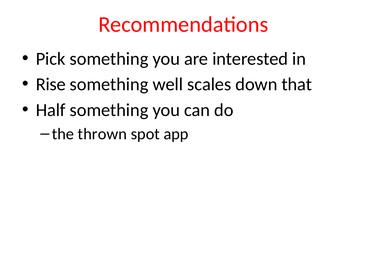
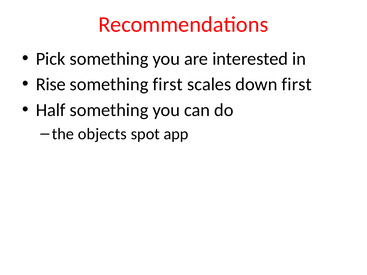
something well: well -> first
down that: that -> first
thrown: thrown -> objects
